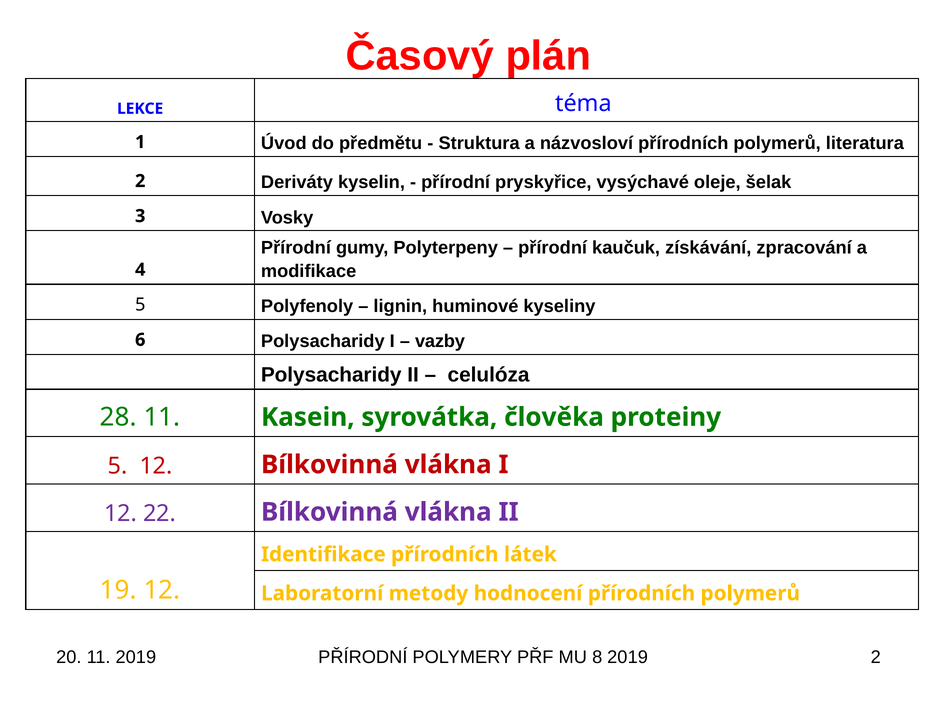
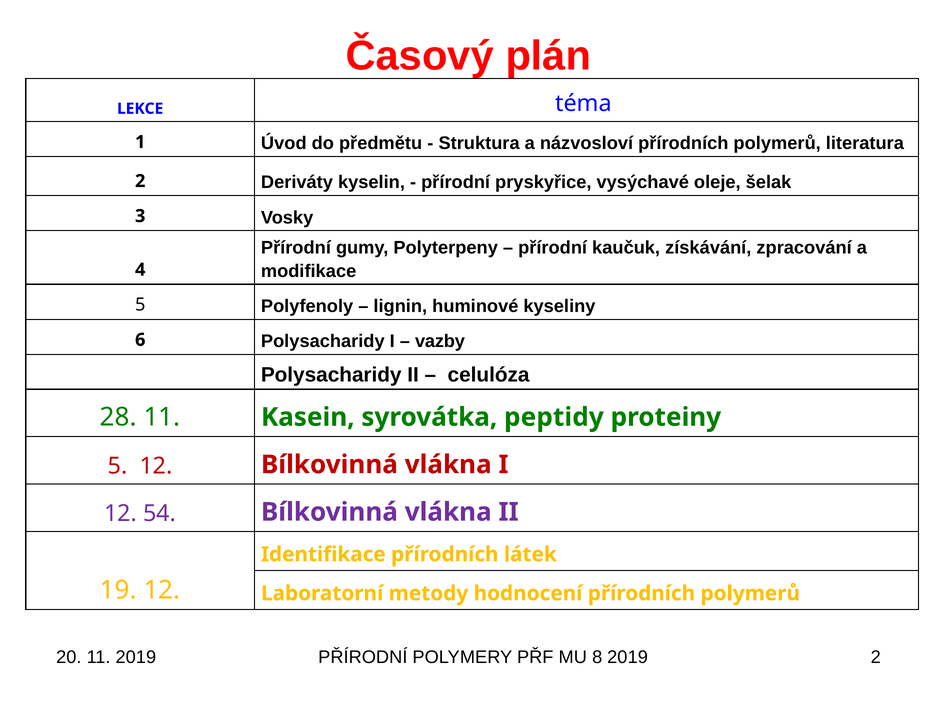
člověka: člověka -> peptidy
22: 22 -> 54
